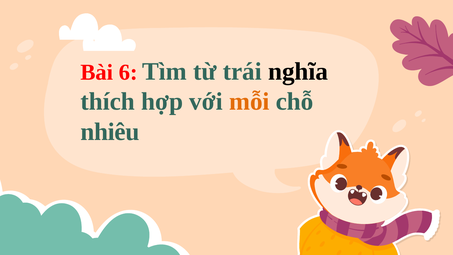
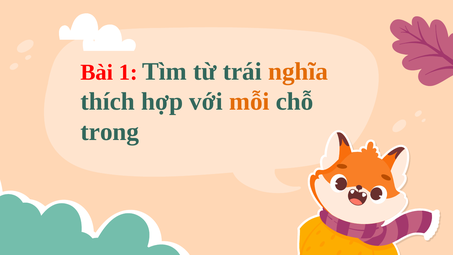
6: 6 -> 1
nghĩa colour: black -> orange
nhiêu: nhiêu -> trong
